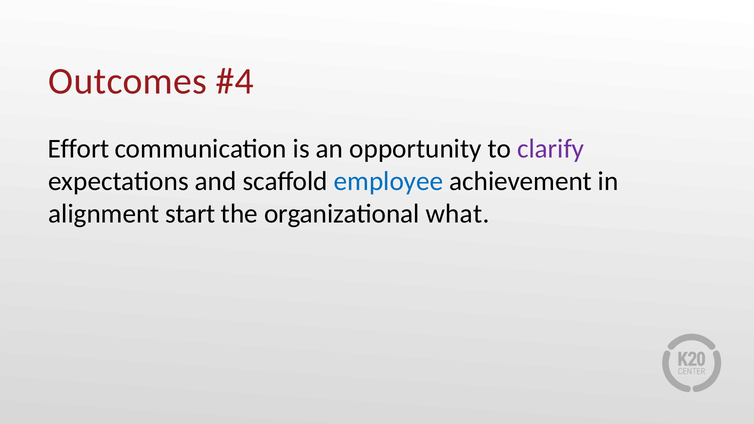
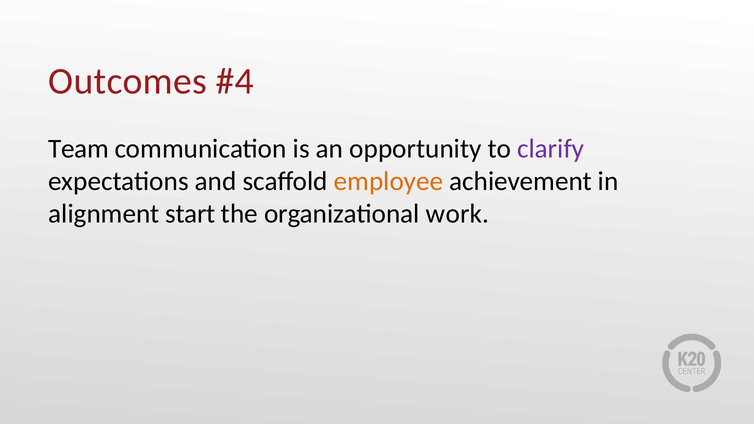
Effort: Effort -> Team
employee colour: blue -> orange
what: what -> work
